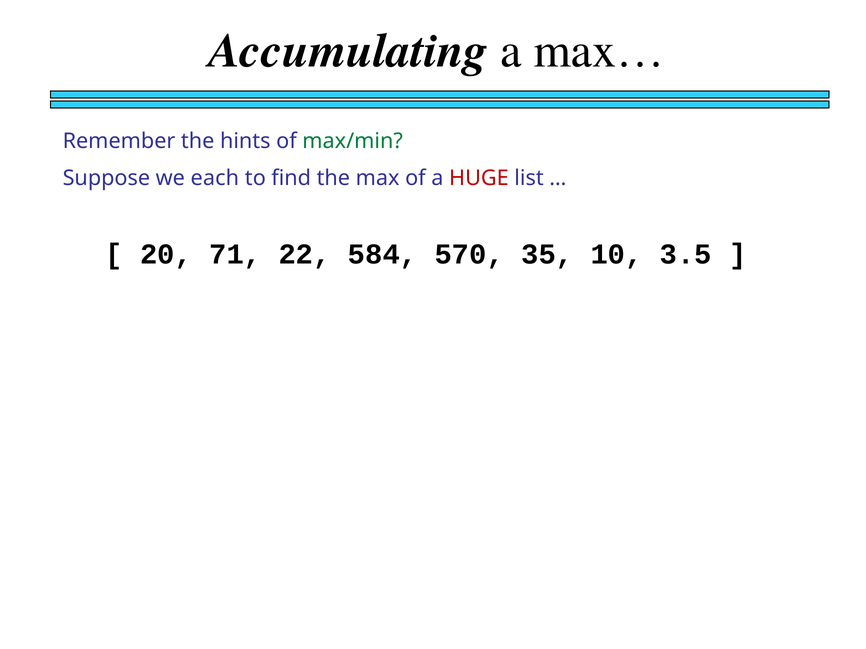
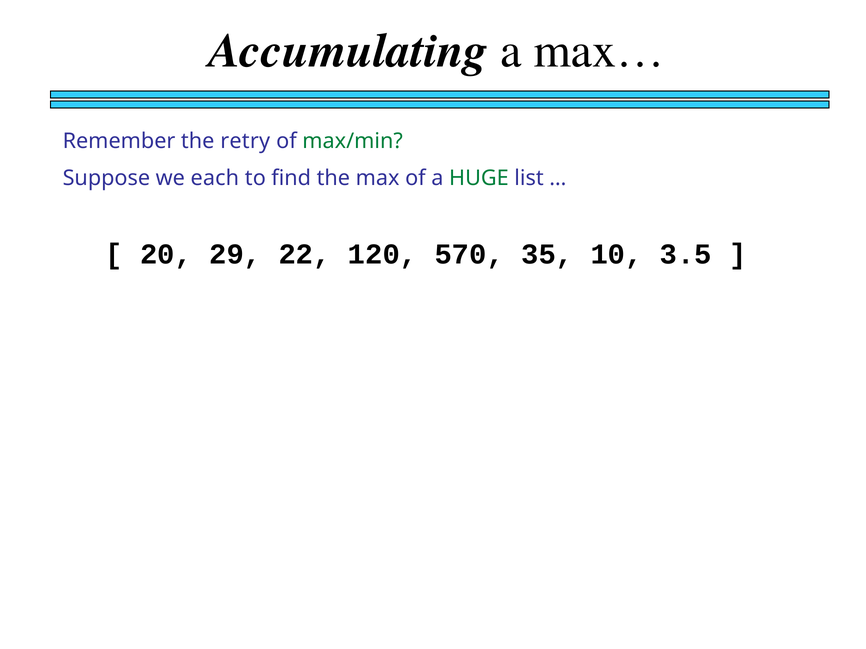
hints: hints -> retry
HUGE colour: red -> green
71: 71 -> 29
584: 584 -> 120
